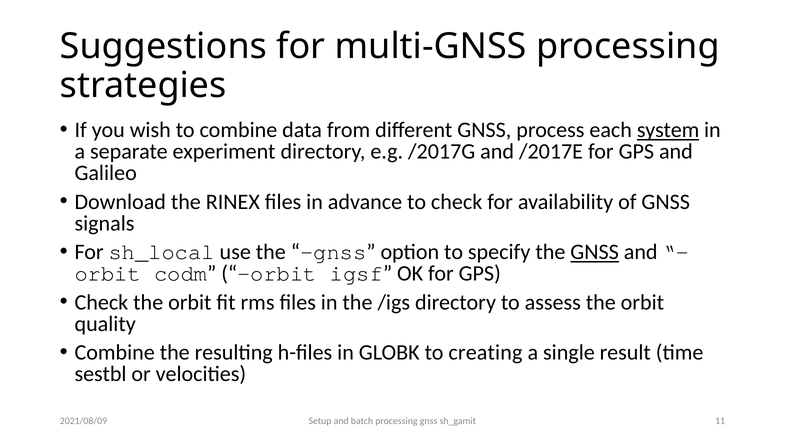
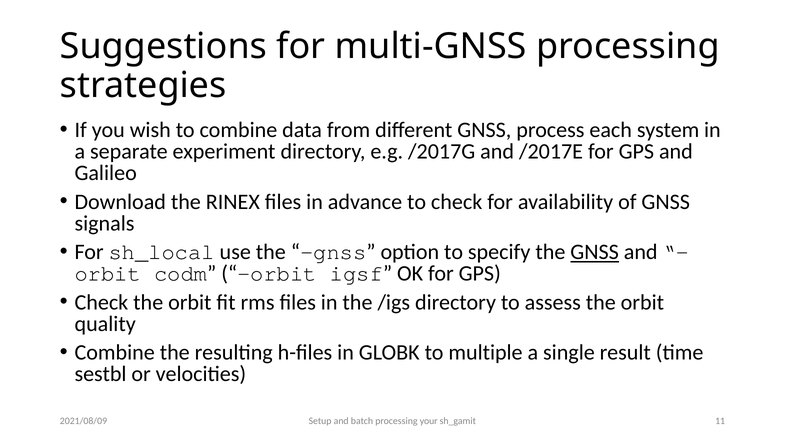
system underline: present -> none
creating: creating -> multiple
processing gnss: gnss -> your
